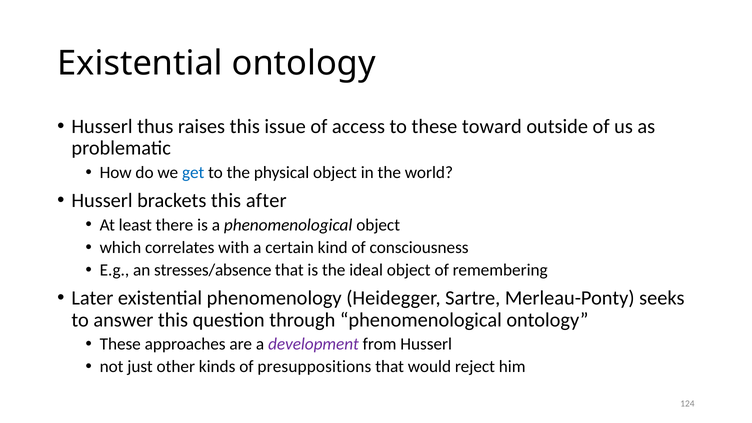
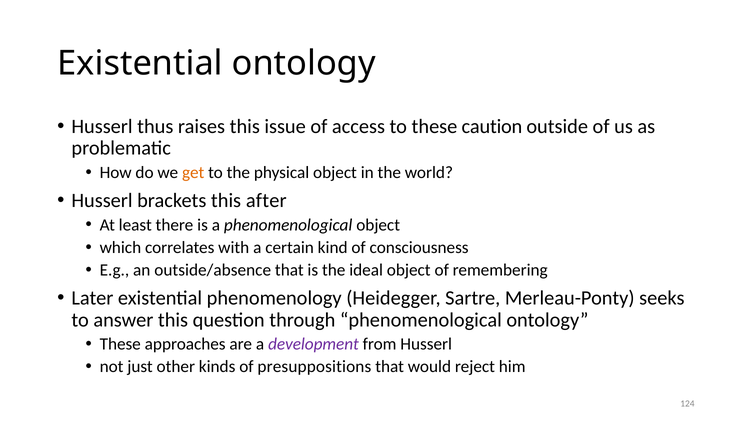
toward: toward -> caution
get colour: blue -> orange
stresses/absence: stresses/absence -> outside/absence
